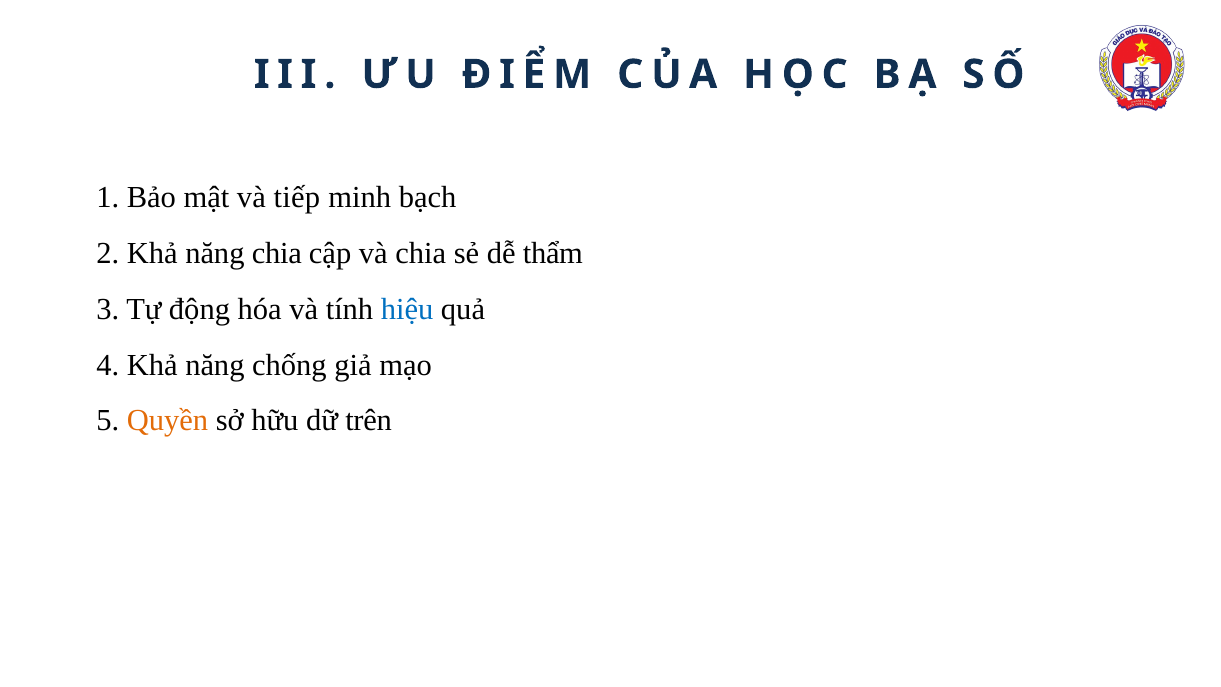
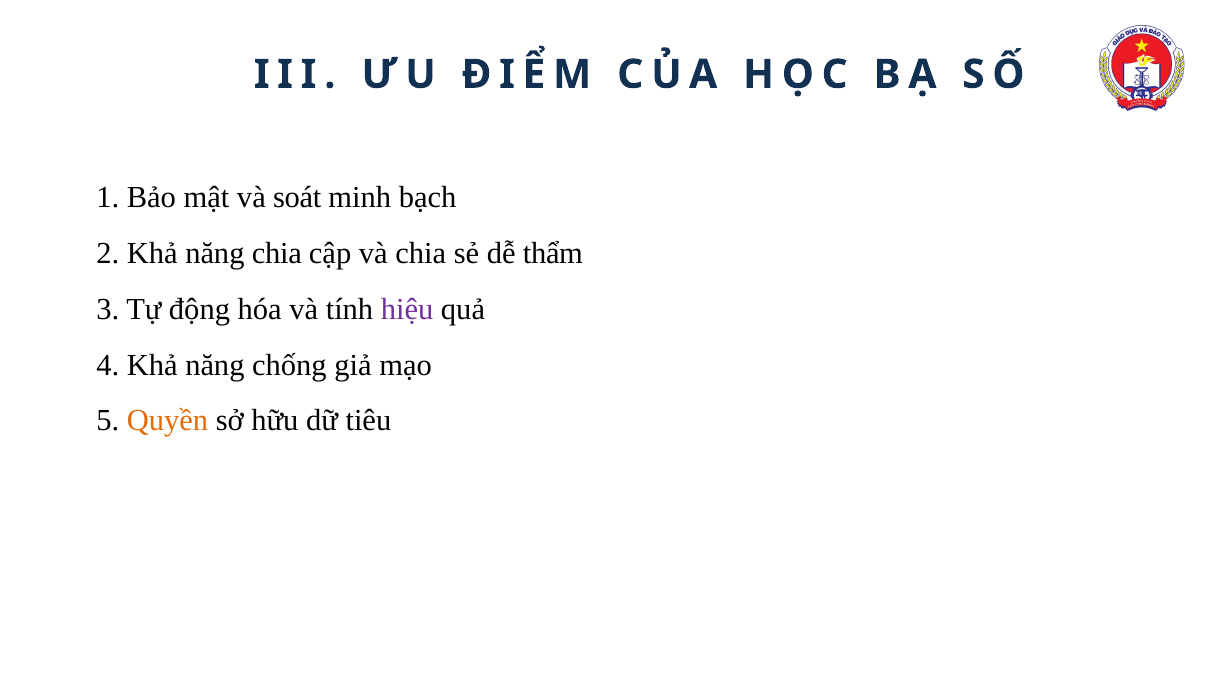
tiếp: tiếp -> soát
hiệu colour: blue -> purple
trên: trên -> tiêu
